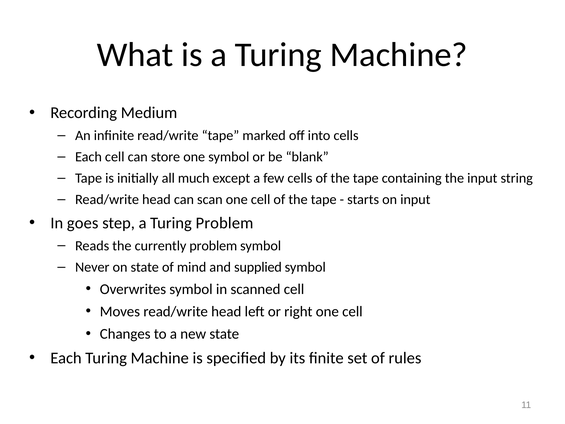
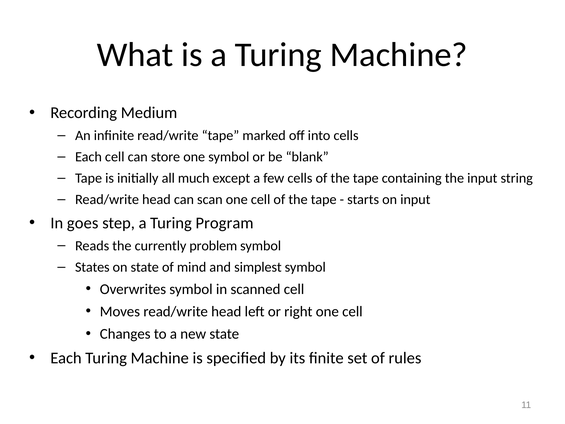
Turing Problem: Problem -> Program
Never: Never -> States
supplied: supplied -> simplest
